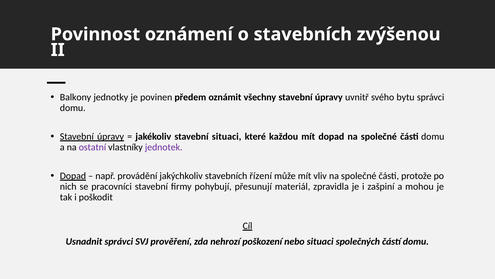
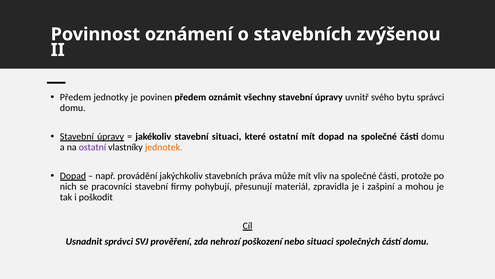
Balkony at (76, 97): Balkony -> Předem
které každou: každou -> ostatní
jednotek colour: purple -> orange
řízení: řízení -> práva
